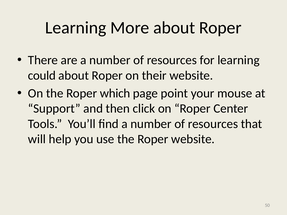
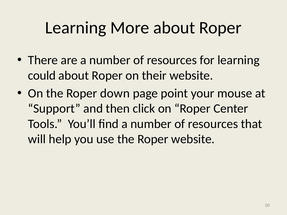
which: which -> down
